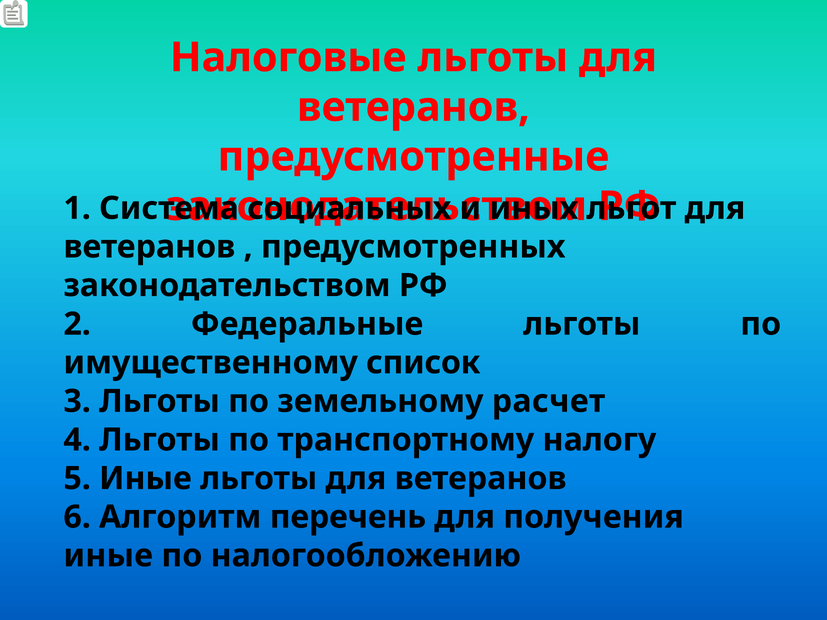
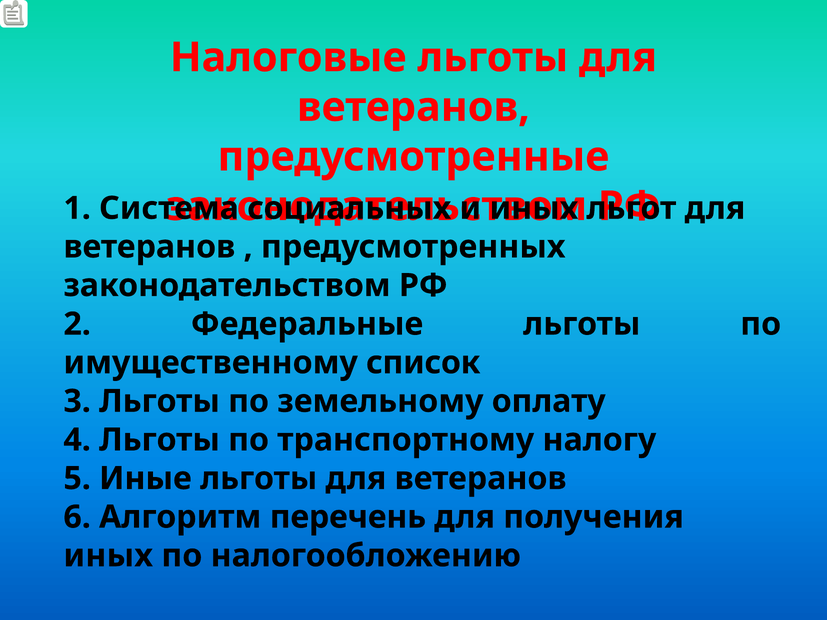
расчет: расчет -> оплату
иные at (108, 556): иные -> иных
